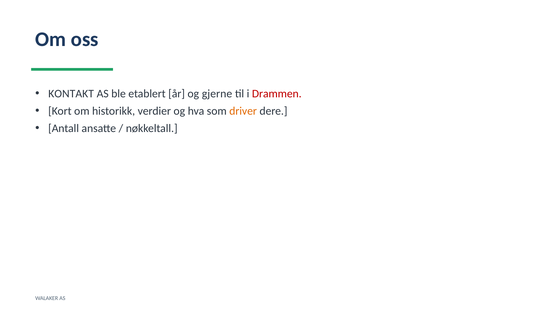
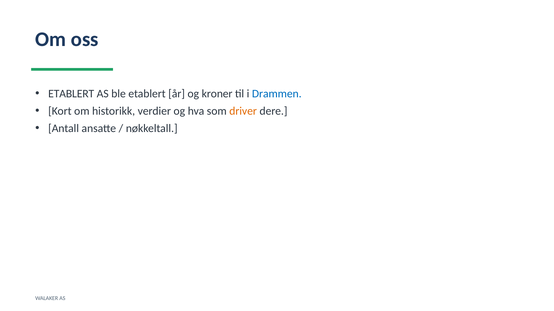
KONTAKT at (71, 94): KONTAKT -> ETABLERT
gjerne: gjerne -> kroner
Drammen colour: red -> blue
